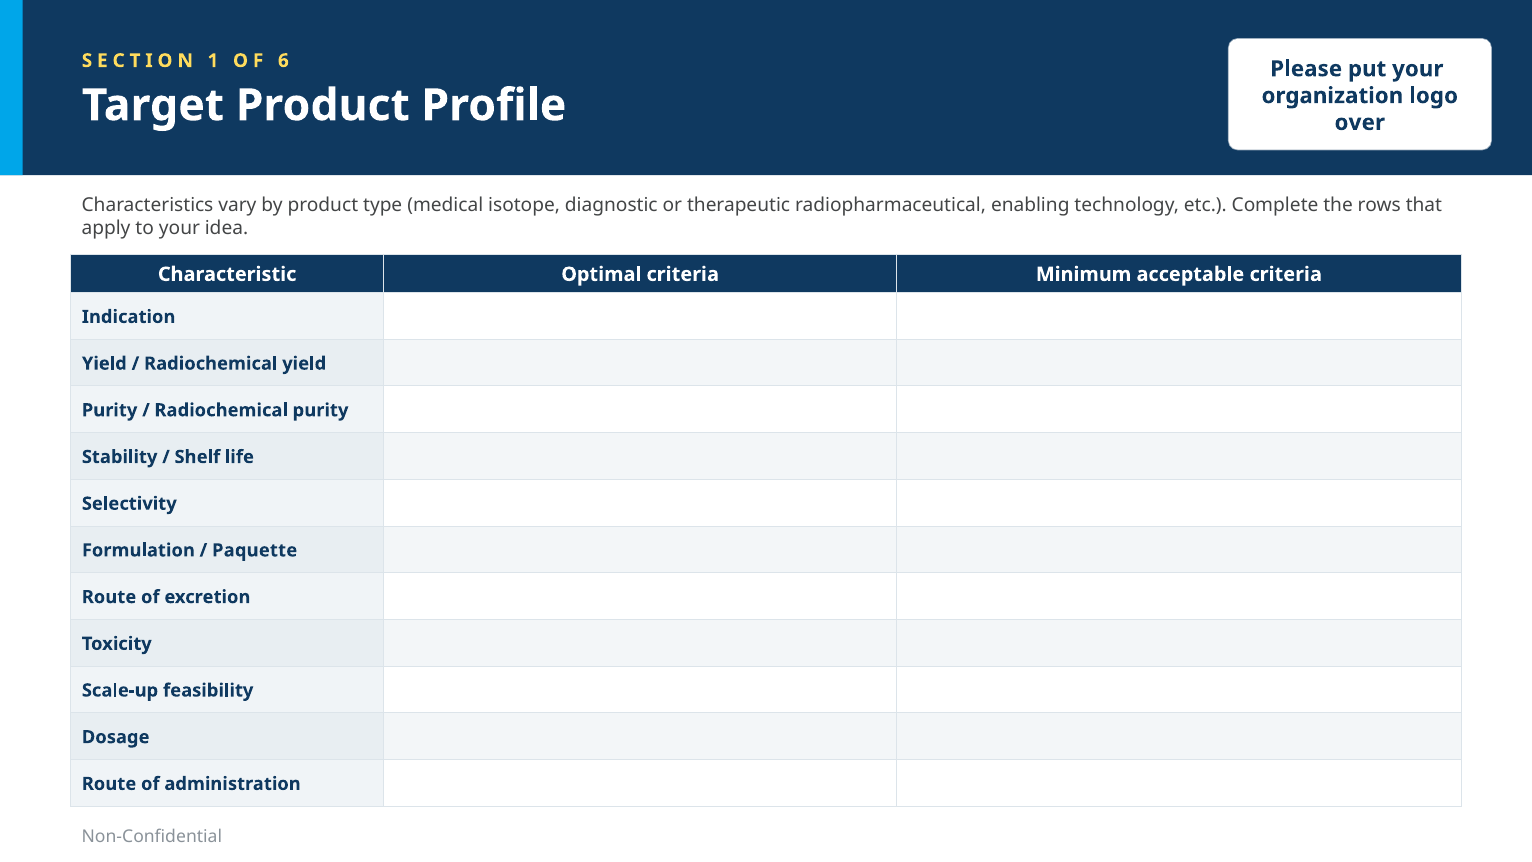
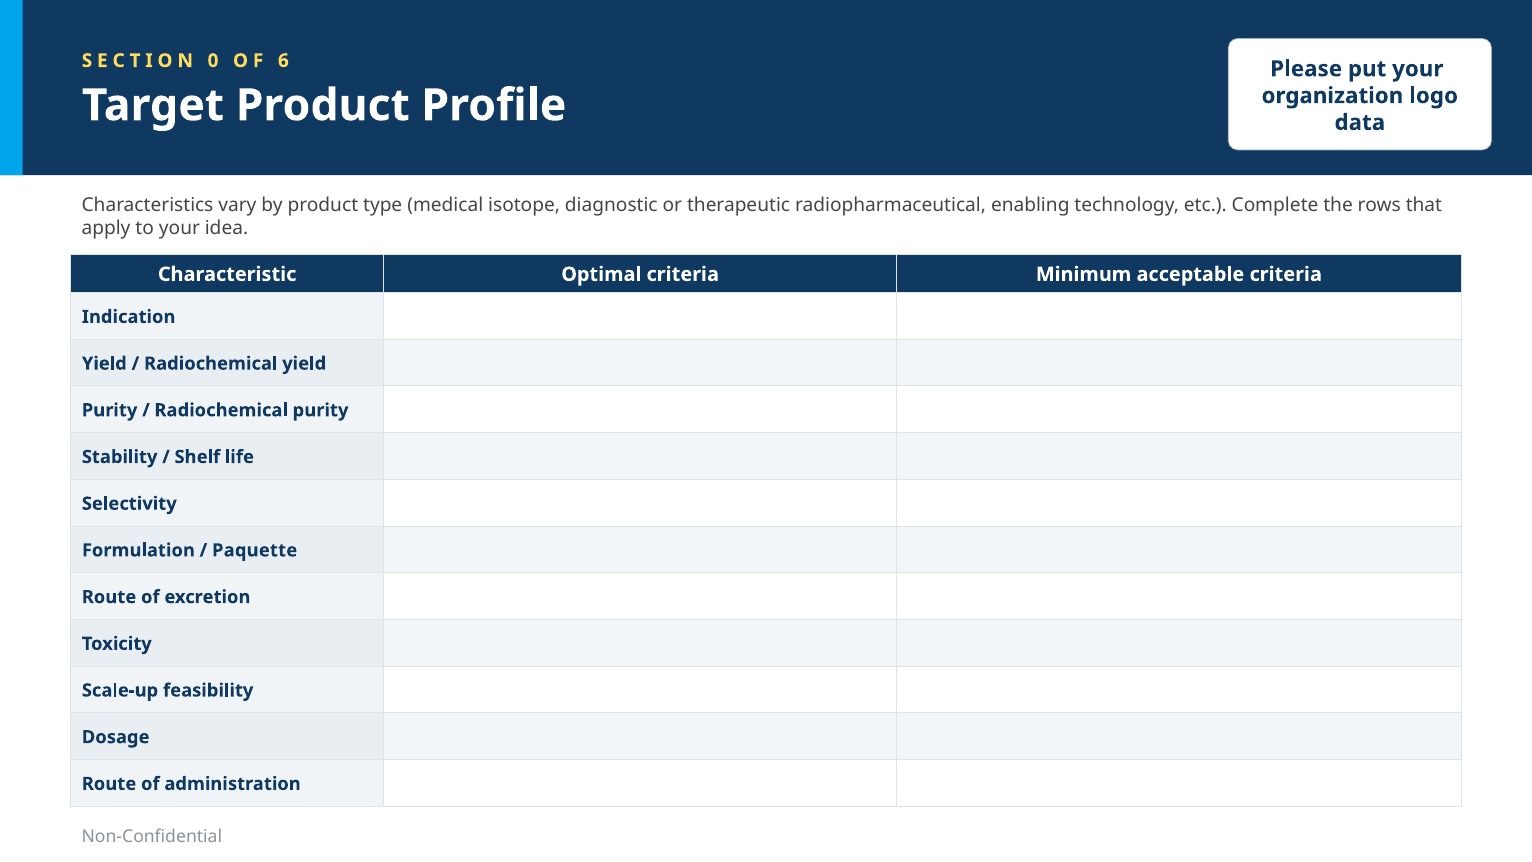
1: 1 -> 0
over: over -> data
